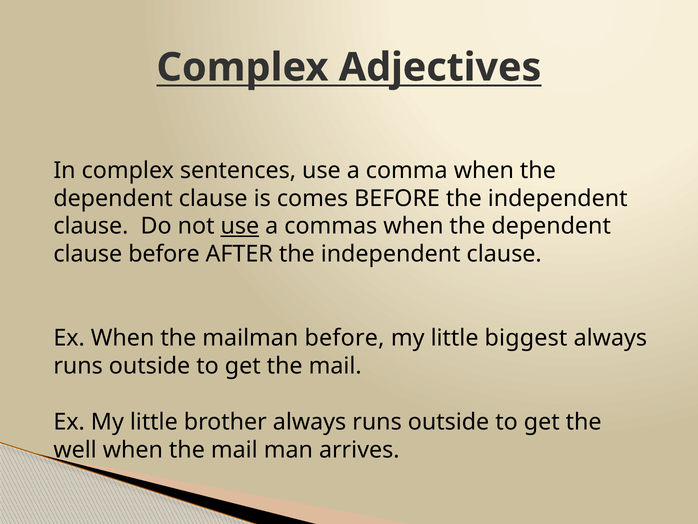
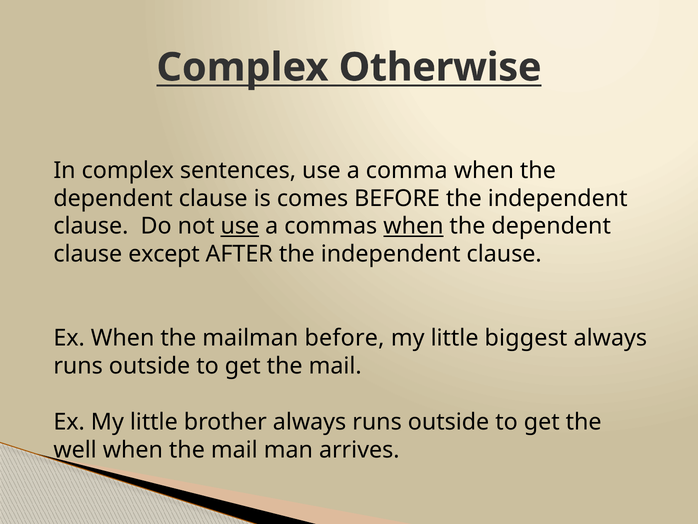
Adjectives: Adjectives -> Otherwise
when at (413, 226) underline: none -> present
clause before: before -> except
